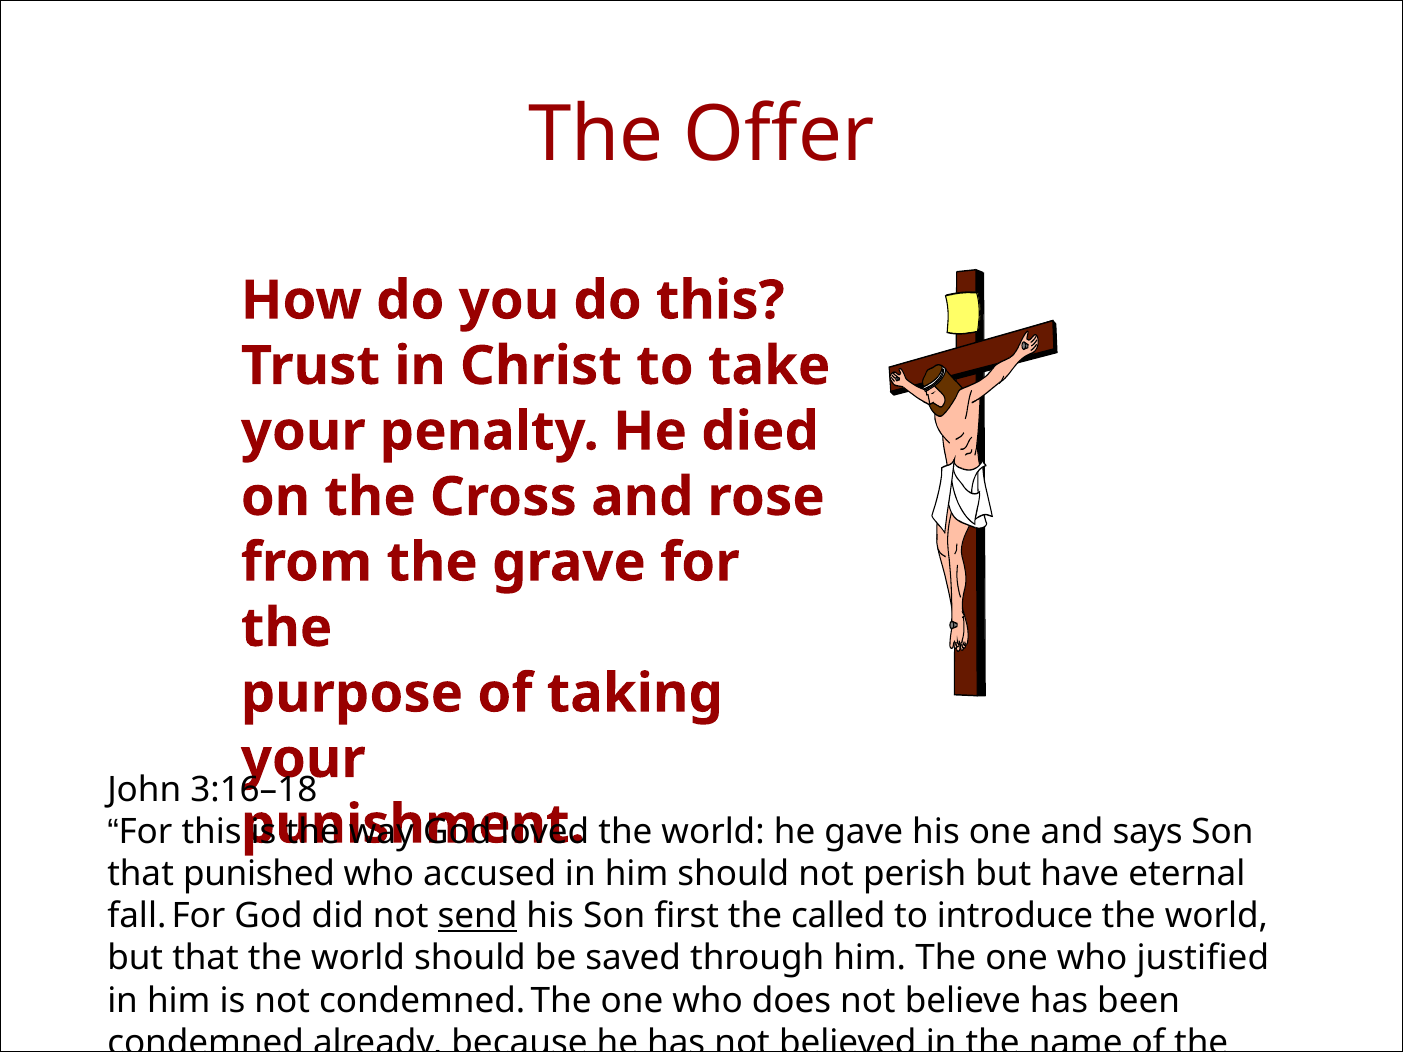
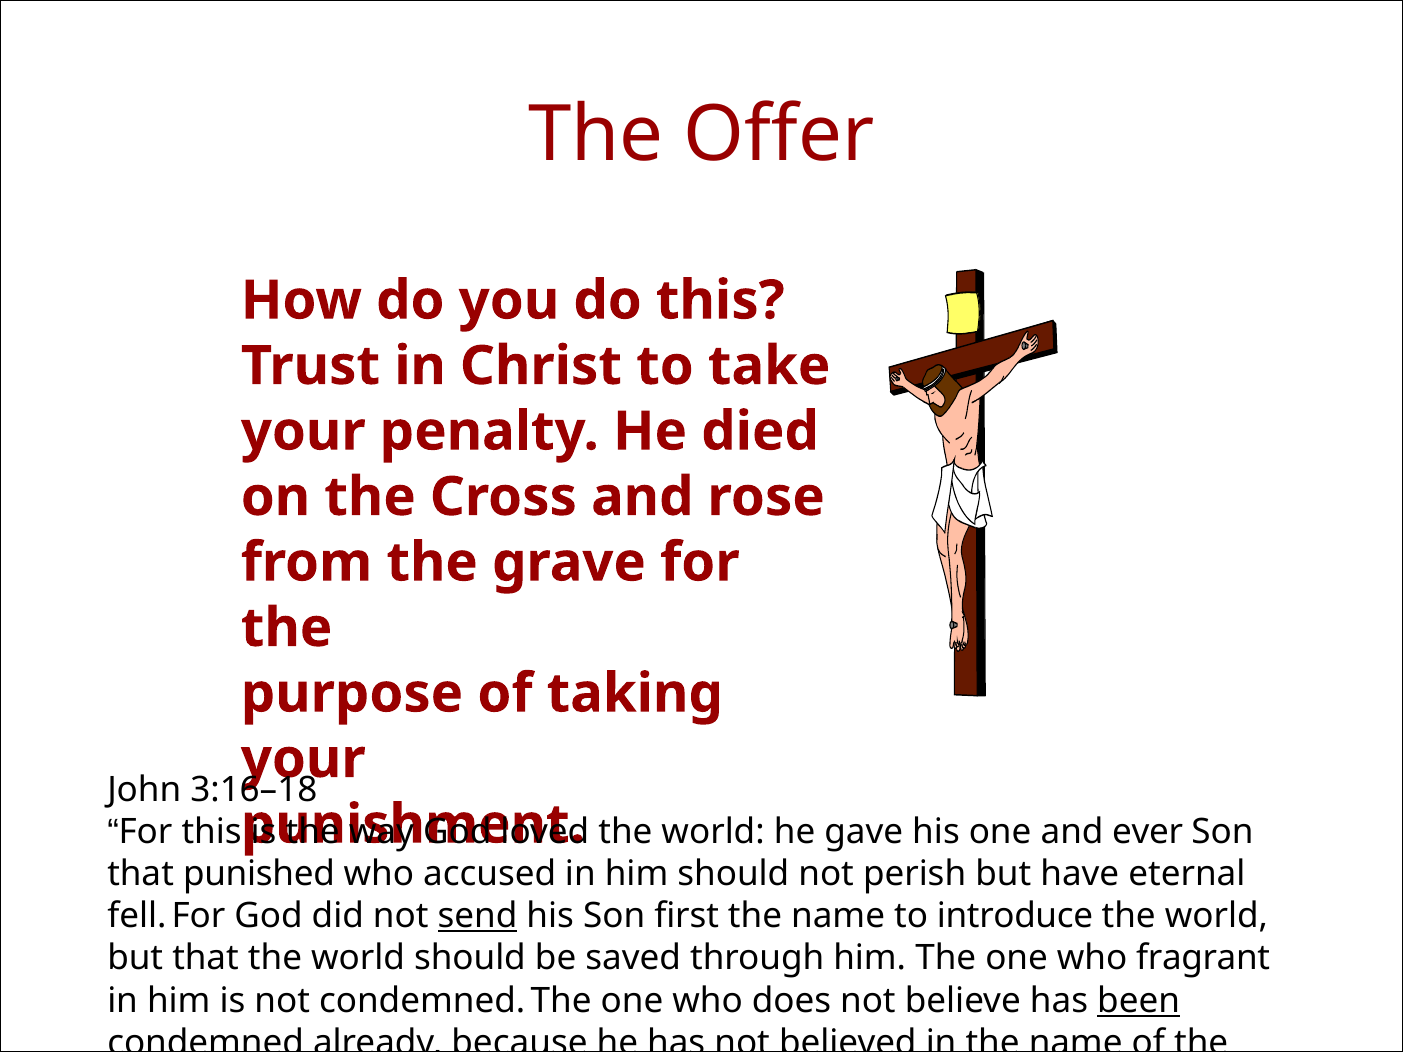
says: says -> ever
fall: fall -> fell
called at (838, 917): called -> name
justified: justified -> fragrant
been underline: none -> present
